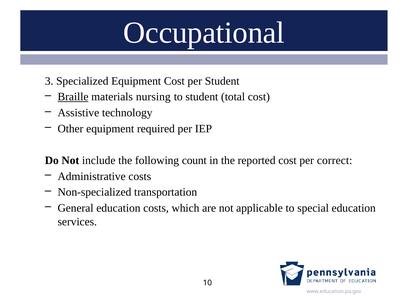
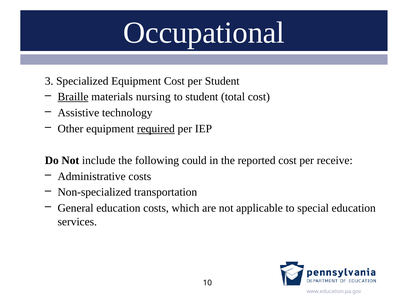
required underline: none -> present
count: count -> could
correct: correct -> receive
